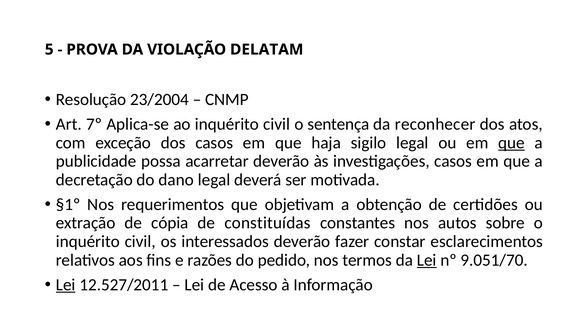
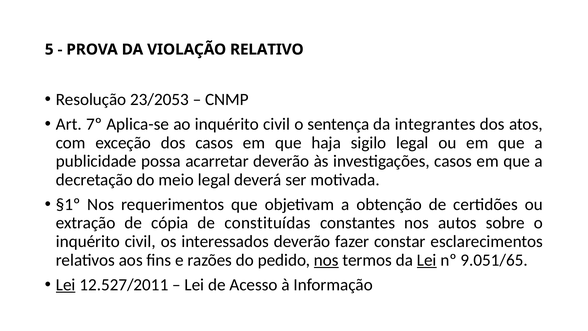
DELATAM: DELATAM -> RELATIVO
23/2004: 23/2004 -> 23/2053
reconhecer: reconhecer -> integrantes
que at (512, 143) underline: present -> none
dano: dano -> meio
nos at (326, 260) underline: none -> present
9.051/70: 9.051/70 -> 9.051/65
